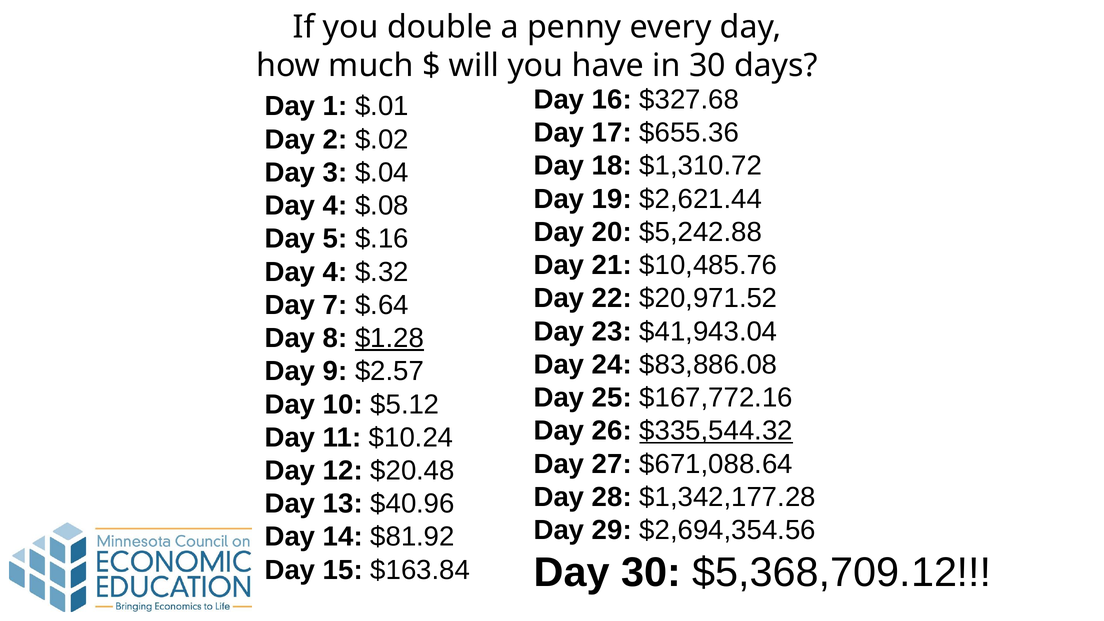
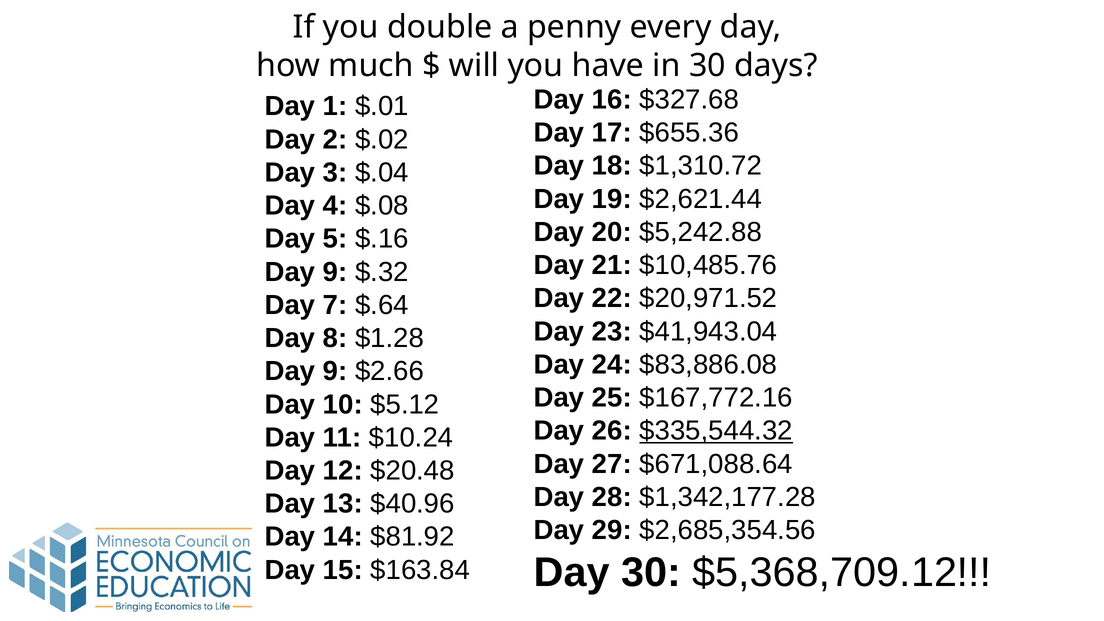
4 at (335, 272): 4 -> 9
$1.28 underline: present -> none
$2.57: $2.57 -> $2.66
$2,694,354.56: $2,694,354.56 -> $2,685,354.56
